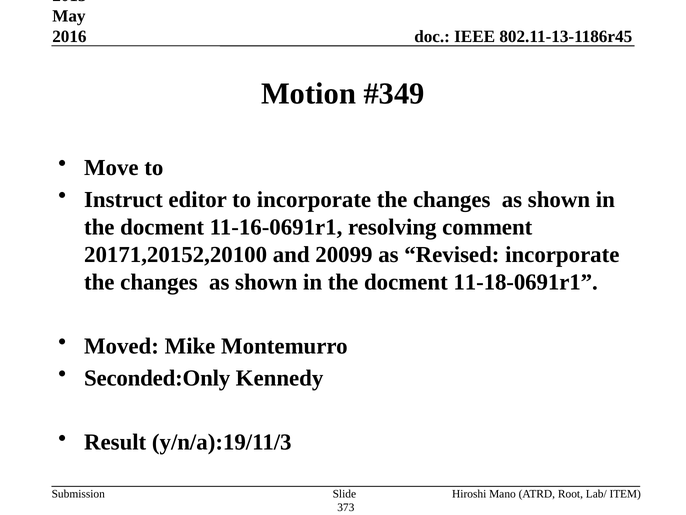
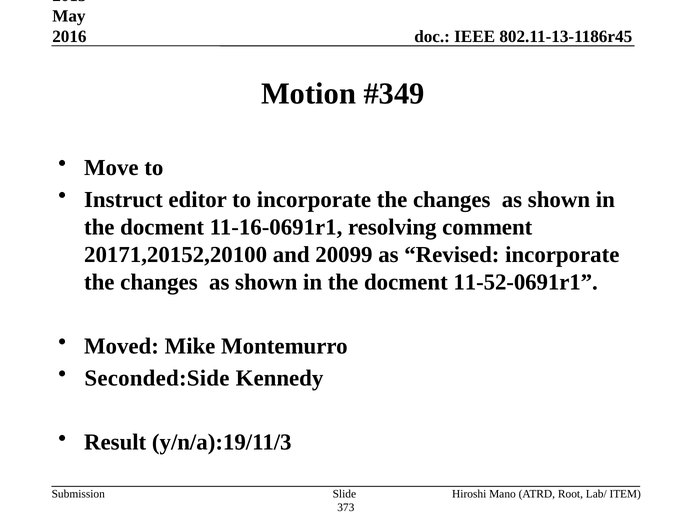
11-18-0691r1: 11-18-0691r1 -> 11-52-0691r1
Seconded:Only: Seconded:Only -> Seconded:Side
